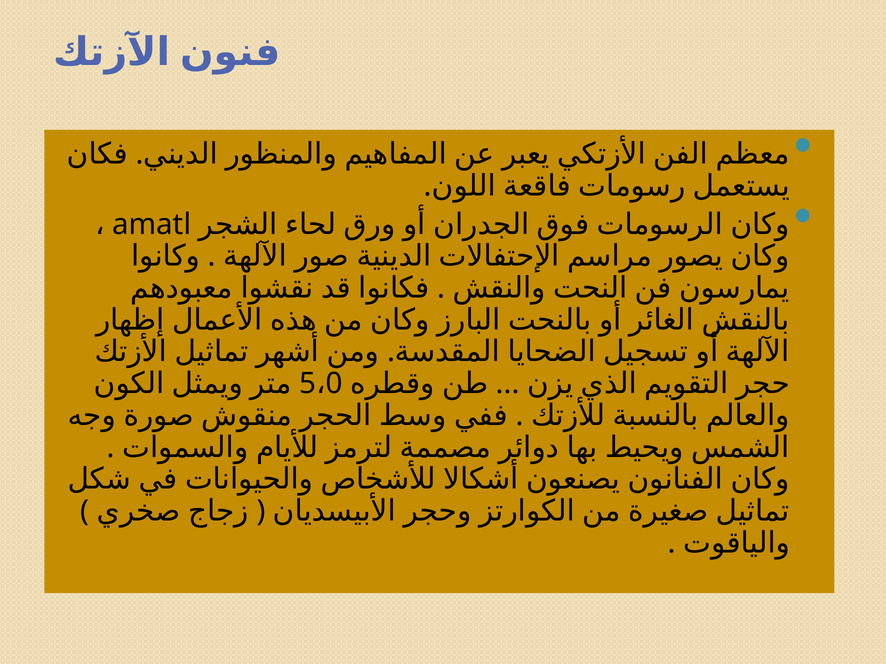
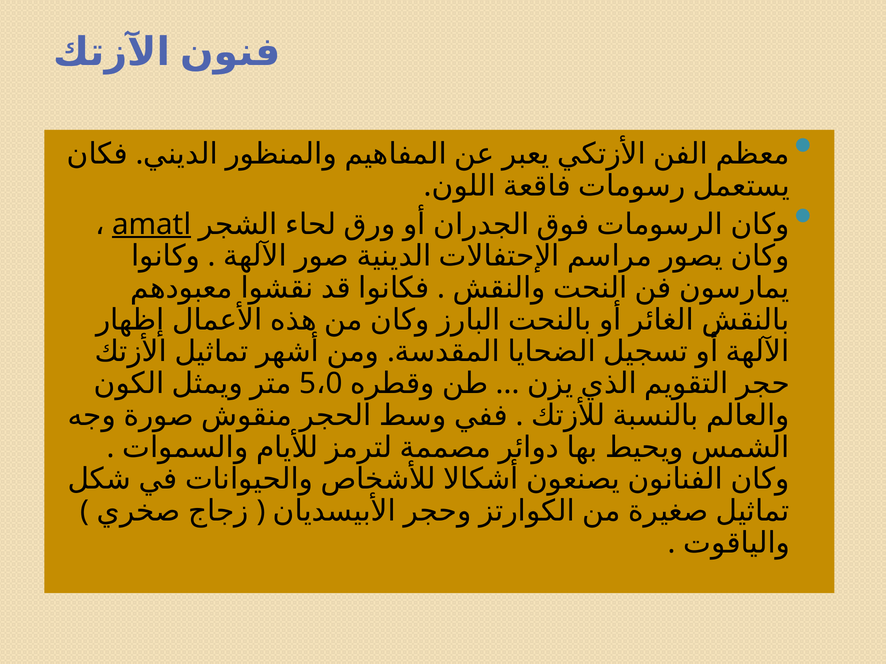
amatl underline: none -> present
